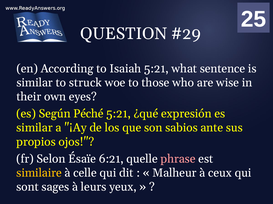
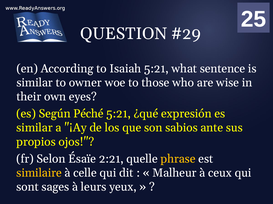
struck: struck -> owner
6:21: 6:21 -> 2:21
phrase colour: pink -> yellow
